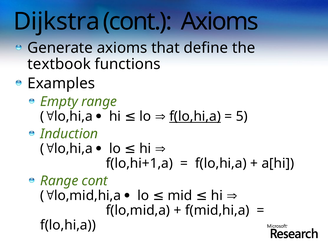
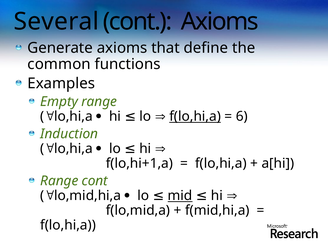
Dijkstra: Dijkstra -> Several
textbook: textbook -> common
5: 5 -> 6
mid underline: none -> present
